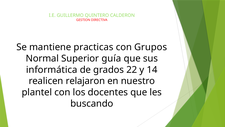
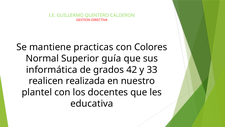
Grupos: Grupos -> Colores
22: 22 -> 42
14: 14 -> 33
relajaron: relajaron -> realizada
buscando: buscando -> educativa
